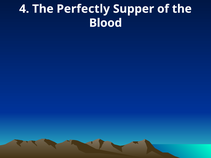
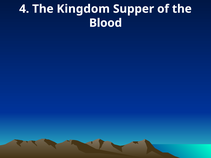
Perfectly: Perfectly -> Kingdom
